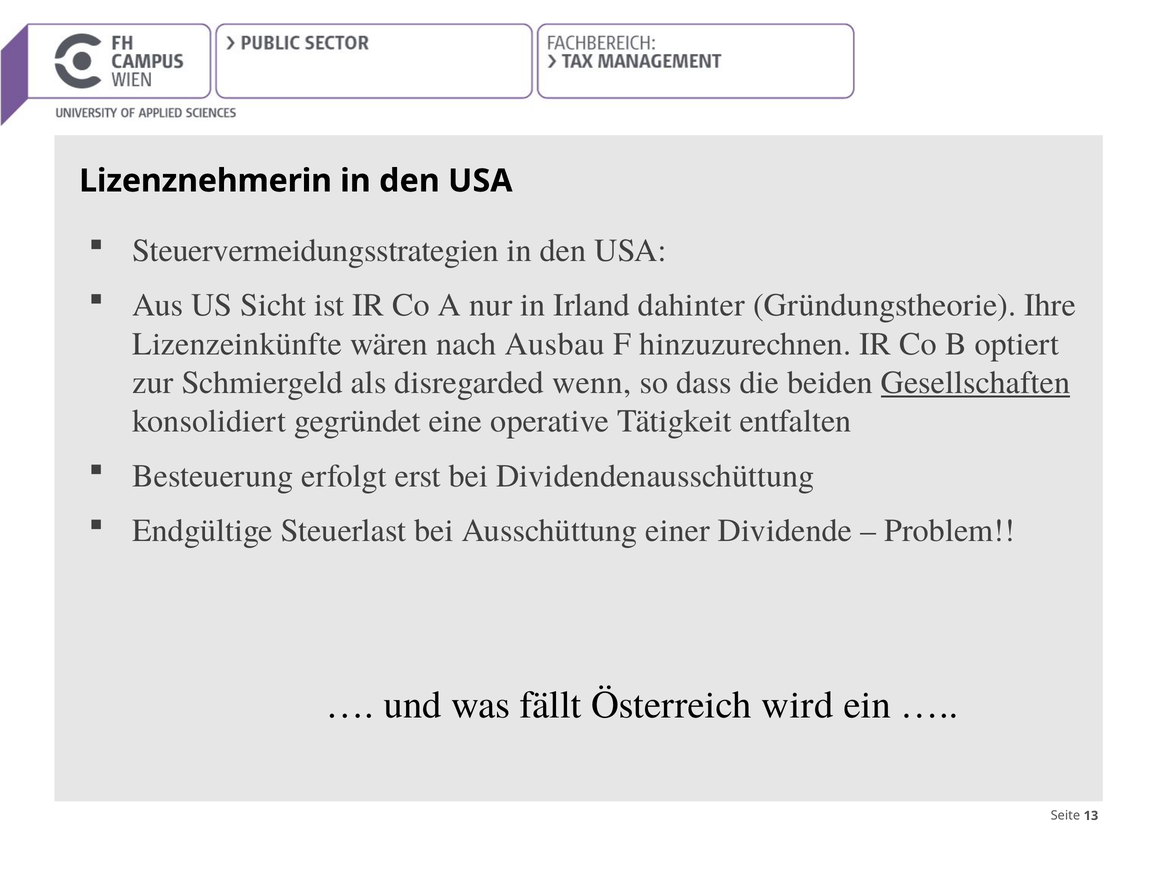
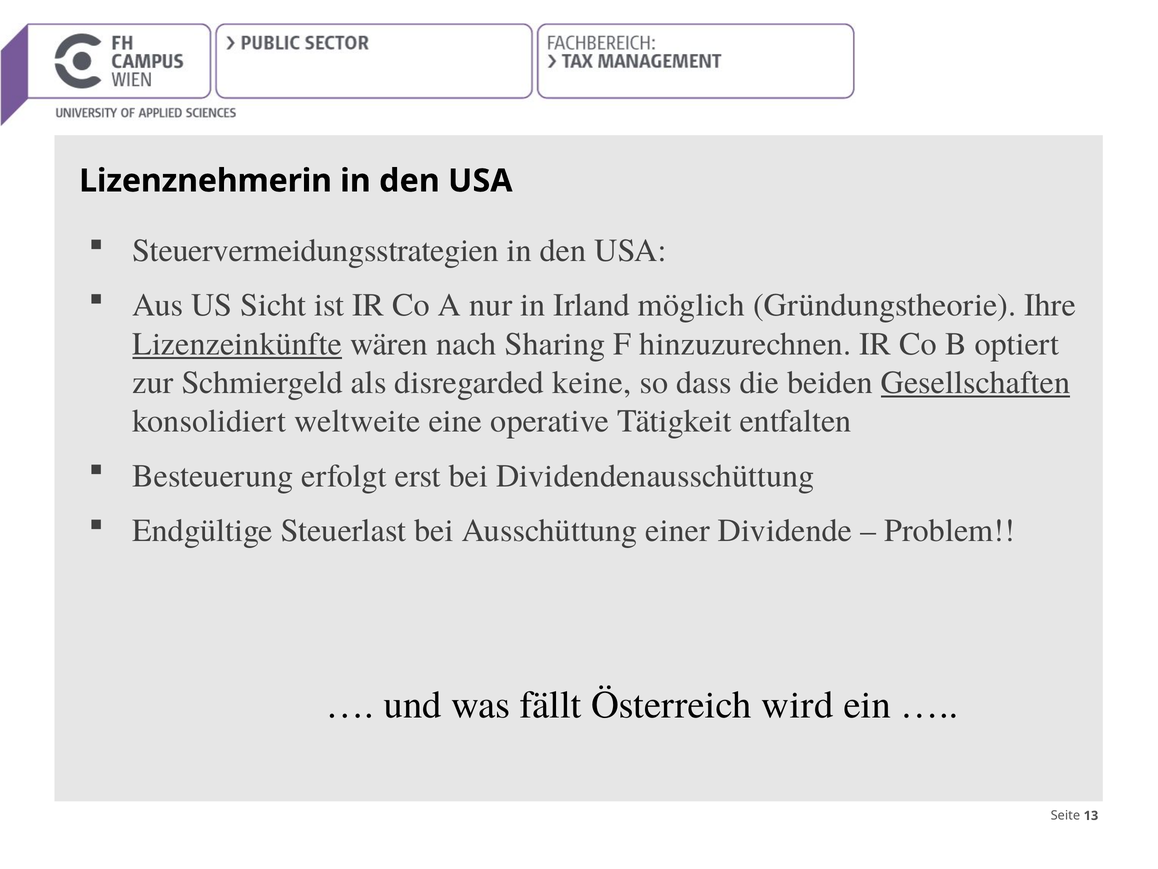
dahinter: dahinter -> möglich
Lizenzeinkünfte underline: none -> present
Ausbau: Ausbau -> Sharing
wenn: wenn -> keine
gegründet: gegründet -> weltweite
